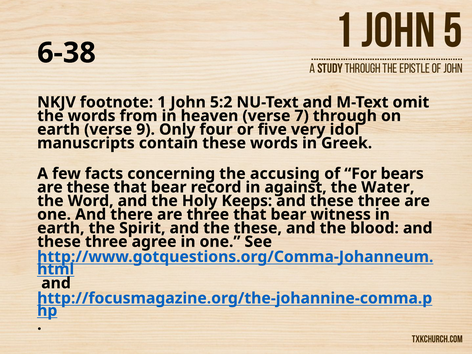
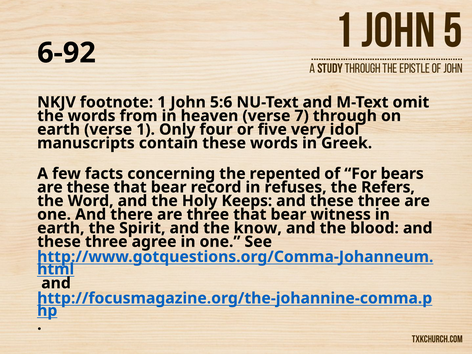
6-38: 6-38 -> 6-92
5:2: 5:2 -> 5:6
verse 9: 9 -> 1
accusing: accusing -> repented
against: against -> refuses
Water: Water -> Refers
the these: these -> know
